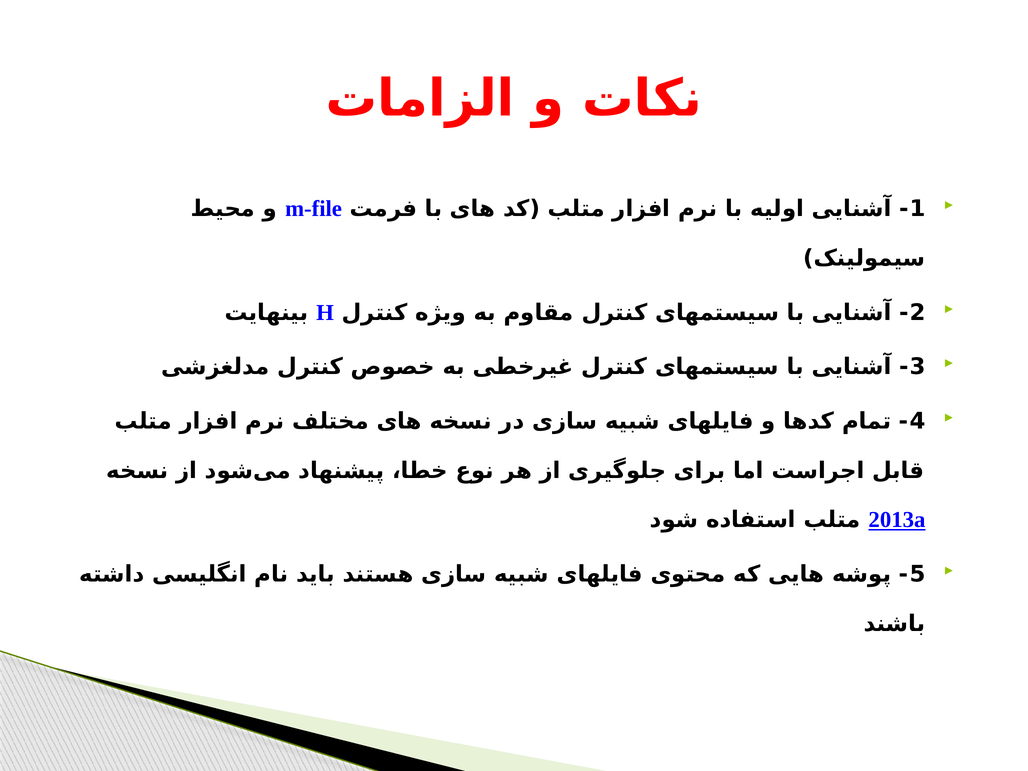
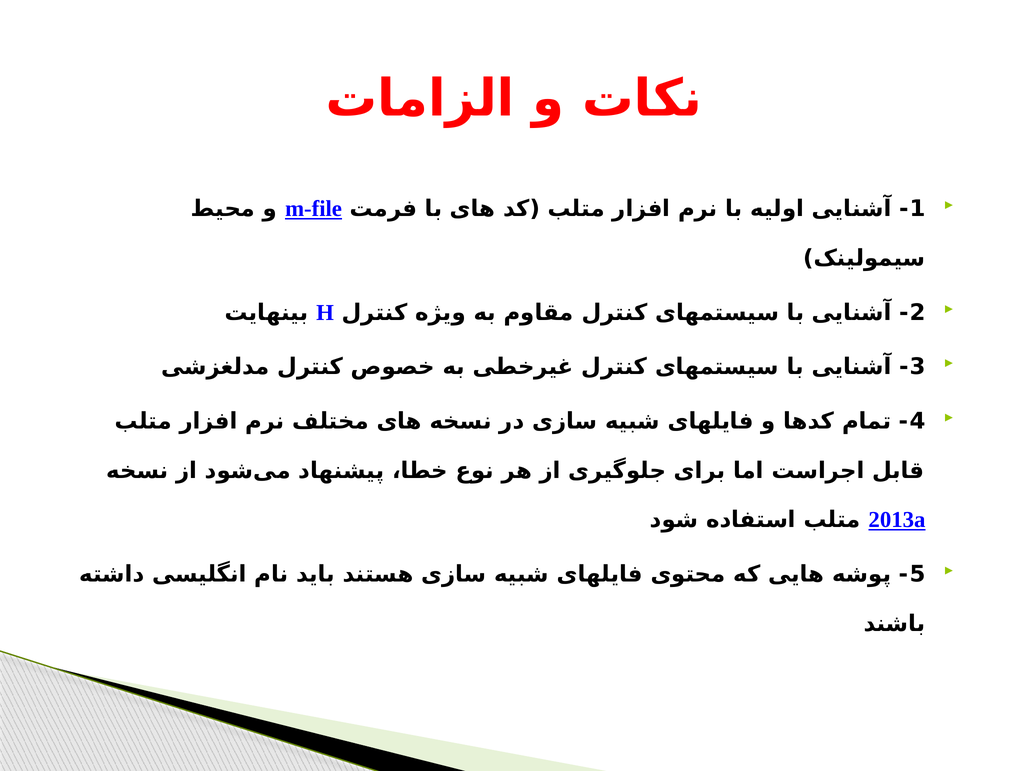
m-file underline: none -> present
